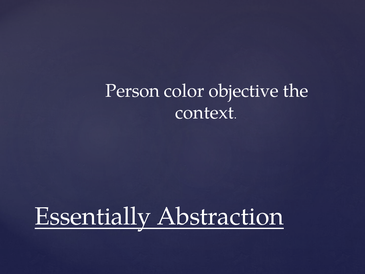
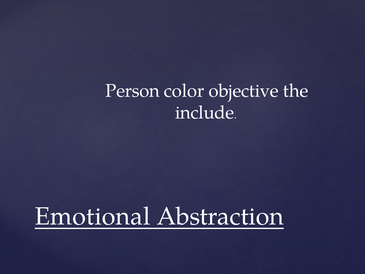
context: context -> include
Essentially: Essentially -> Emotional
